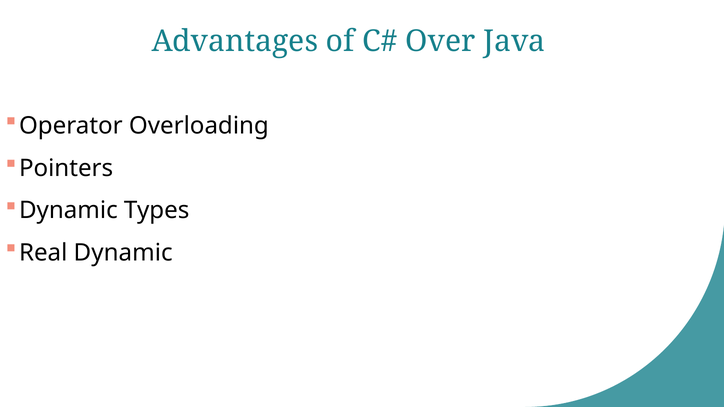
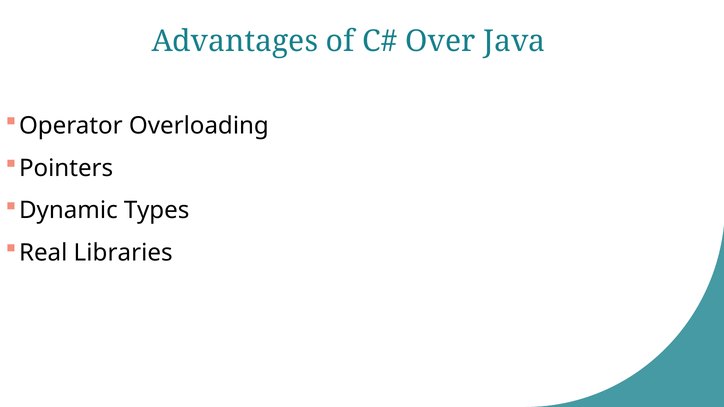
Real Dynamic: Dynamic -> Libraries
